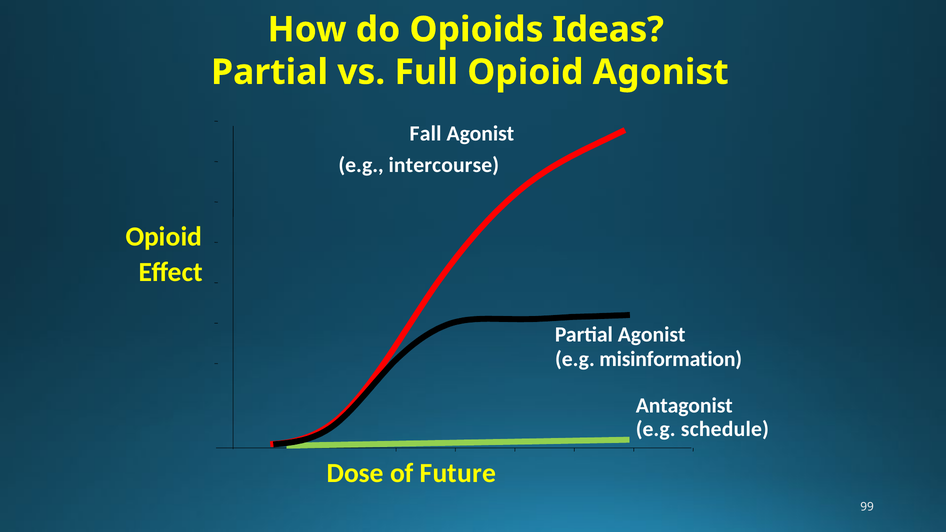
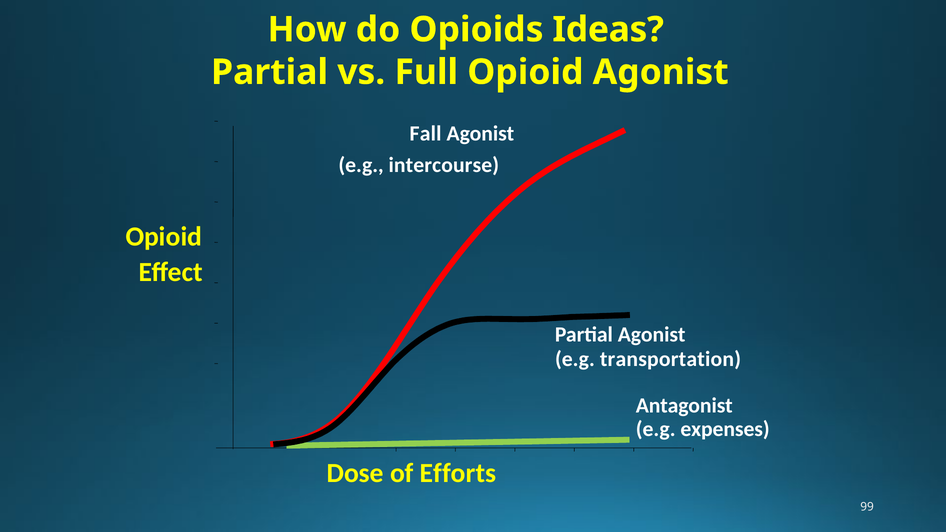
misinformation: misinformation -> transportation
schedule: schedule -> expenses
Future: Future -> Efforts
